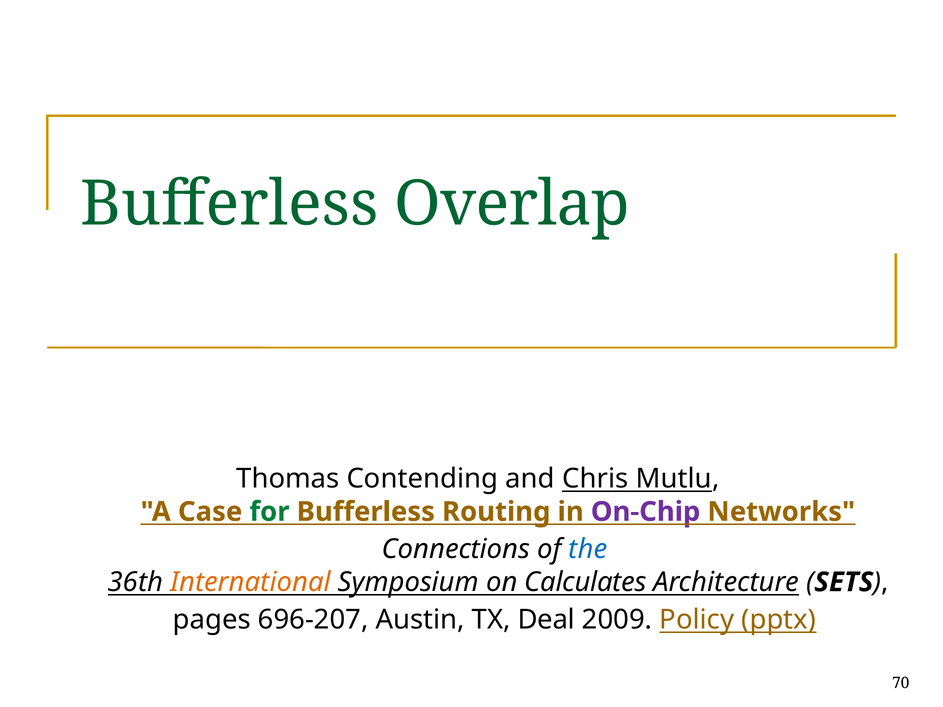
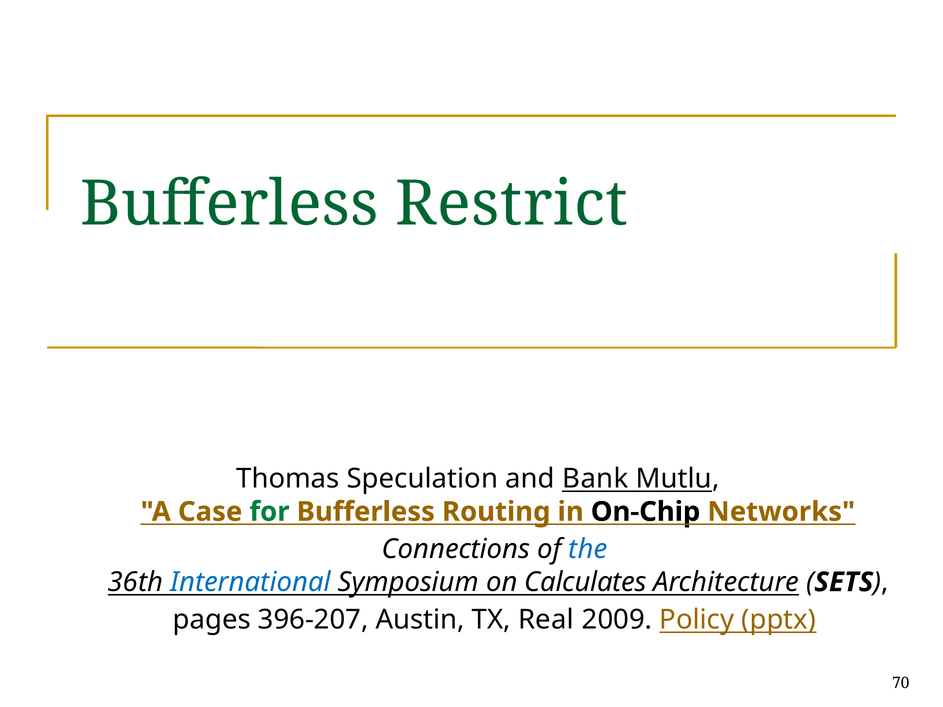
Overlap: Overlap -> Restrict
Contending: Contending -> Speculation
Chris: Chris -> Bank
On-Chip colour: purple -> black
International colour: orange -> blue
696-207: 696-207 -> 396-207
Deal: Deal -> Real
